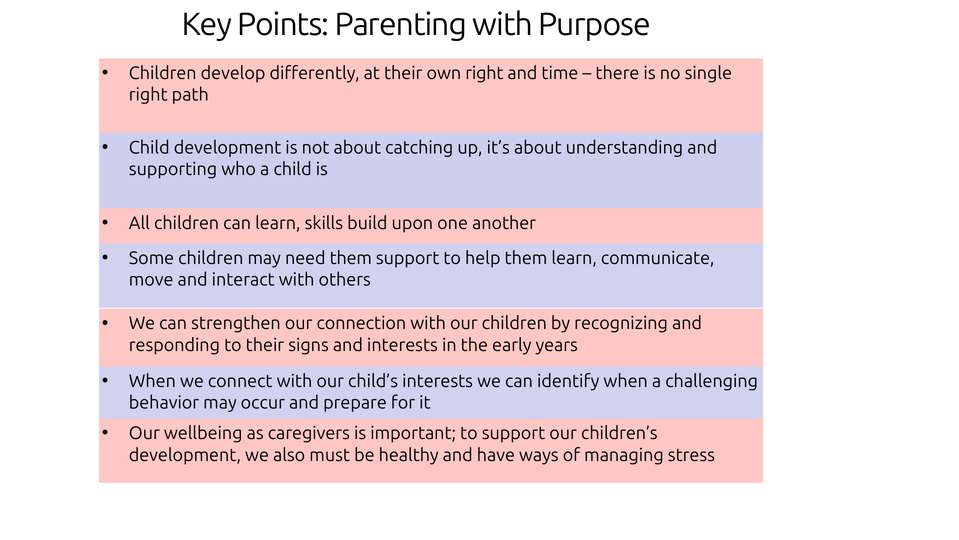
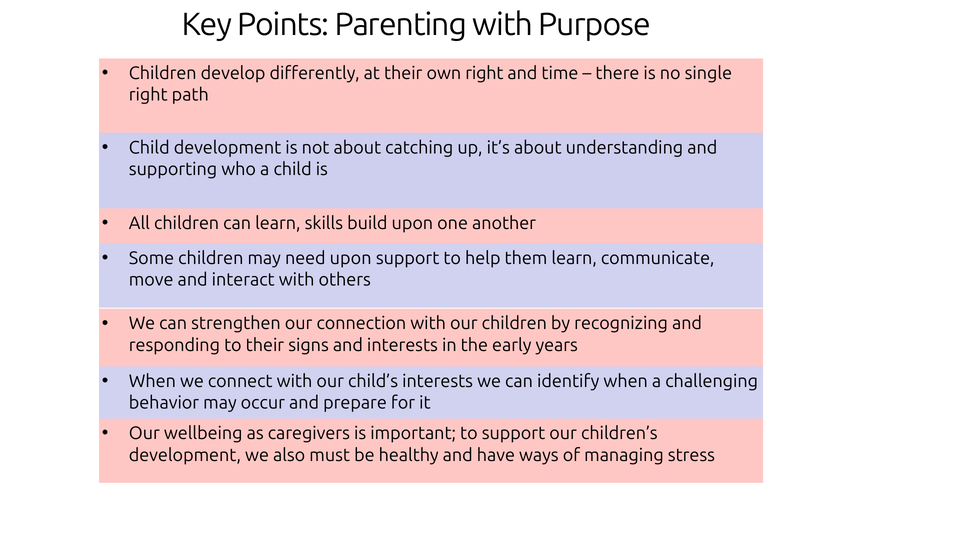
need them: them -> upon
